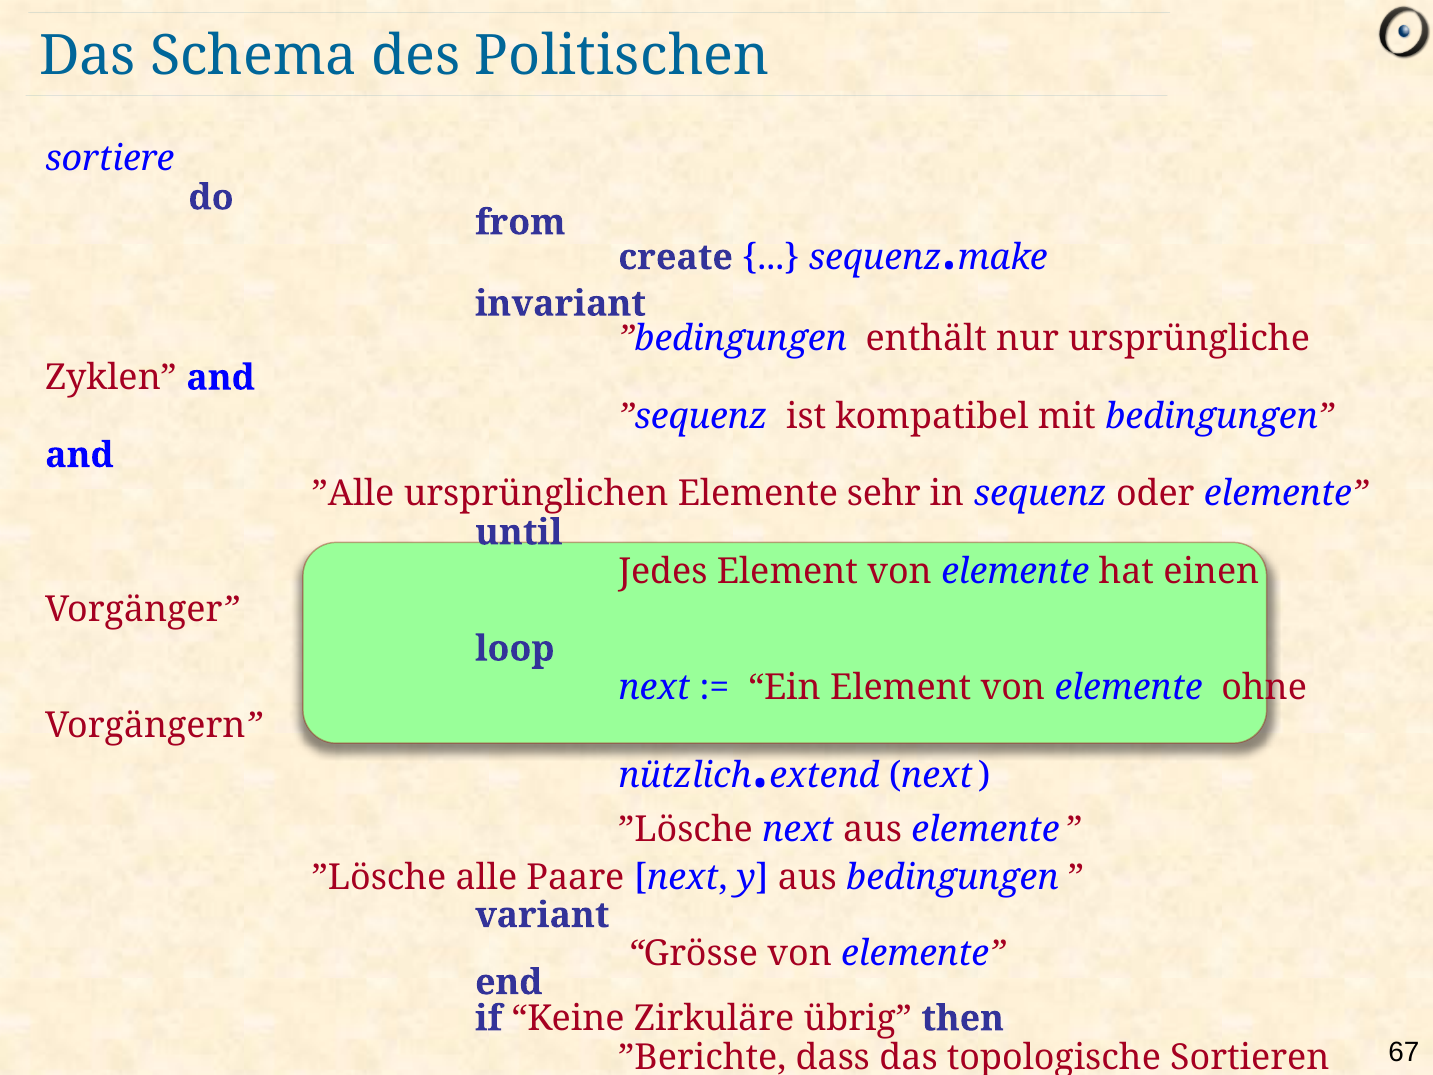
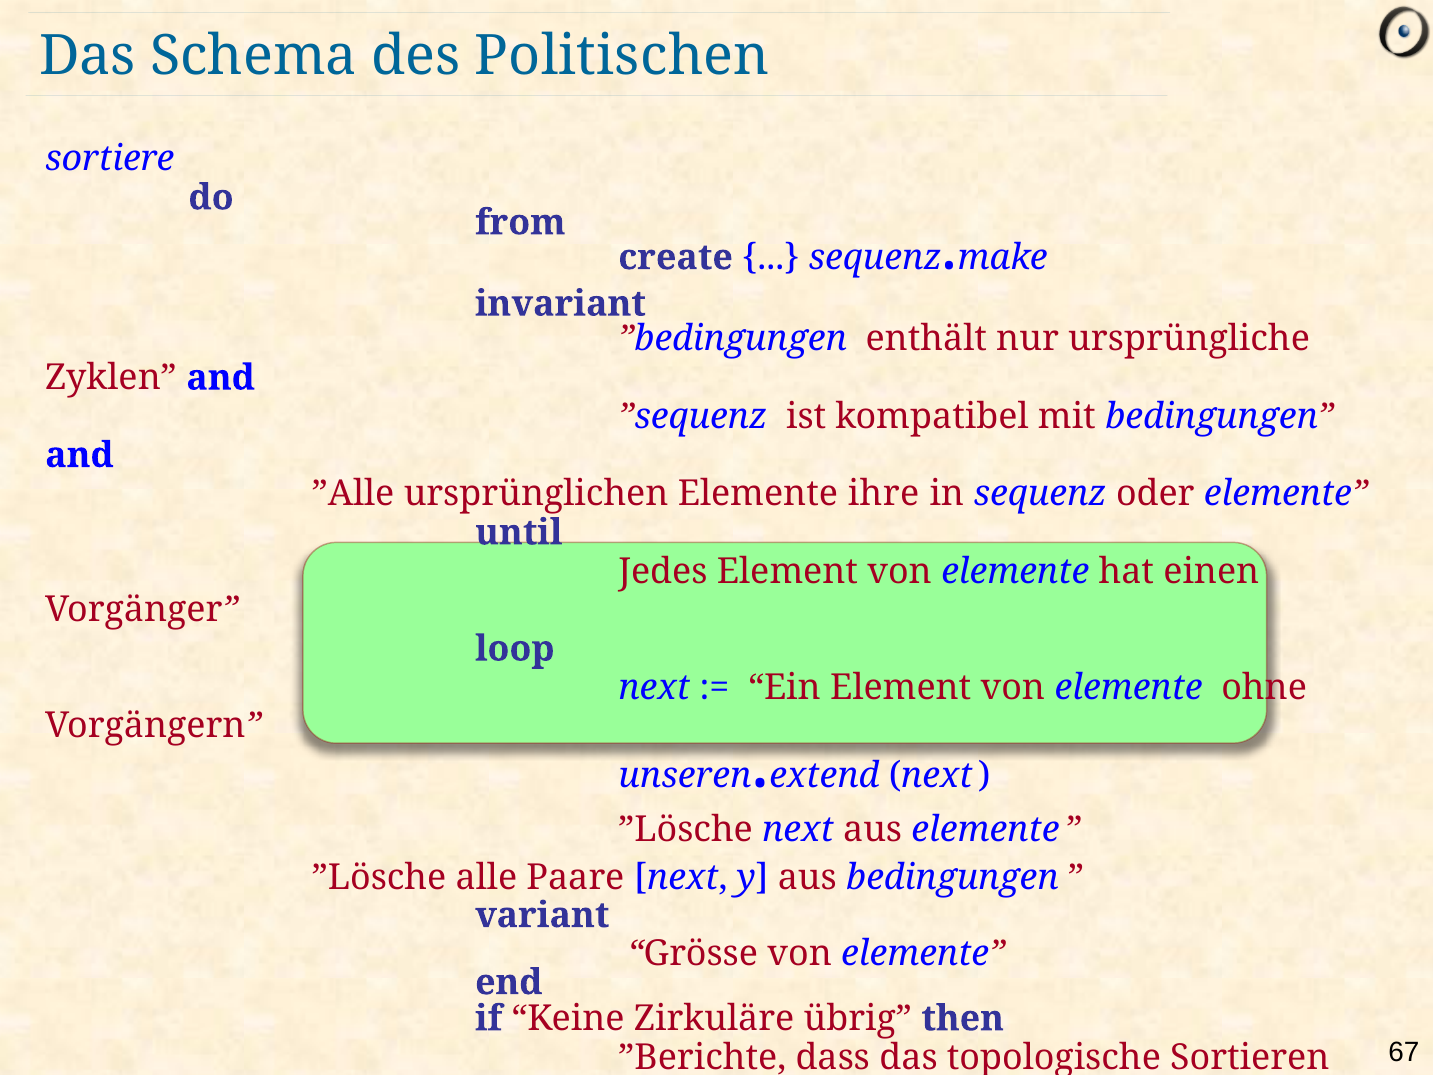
sehr: sehr -> ihre
nützlich: nützlich -> unseren
